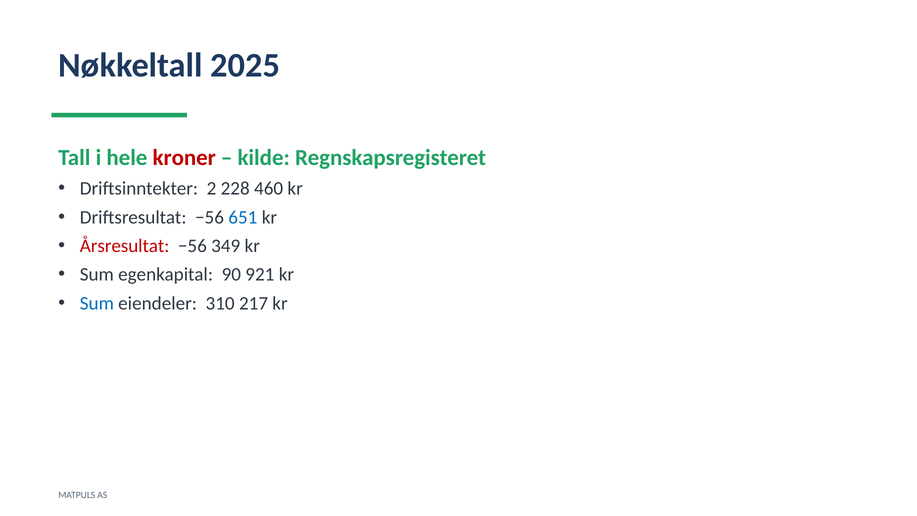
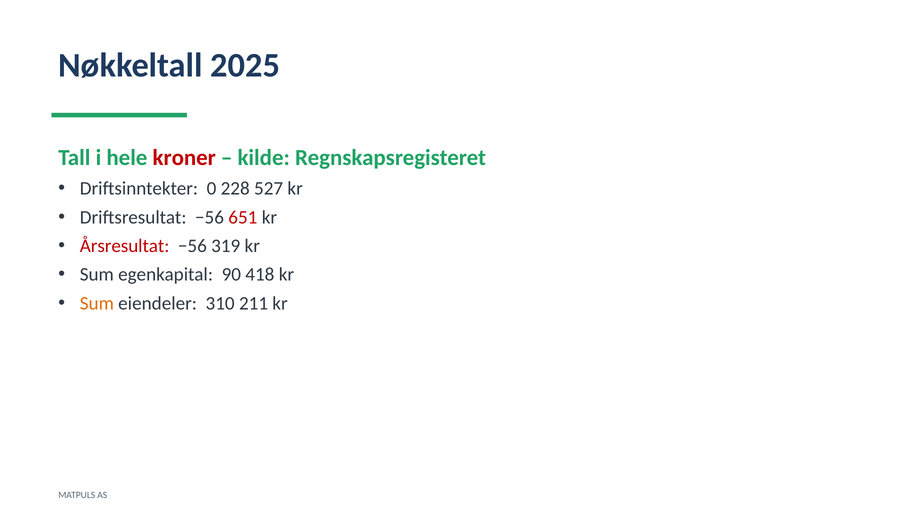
2: 2 -> 0
460: 460 -> 527
651 colour: blue -> red
349: 349 -> 319
921: 921 -> 418
Sum at (97, 303) colour: blue -> orange
217: 217 -> 211
